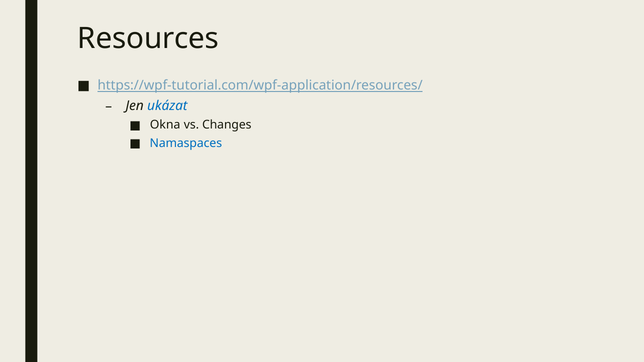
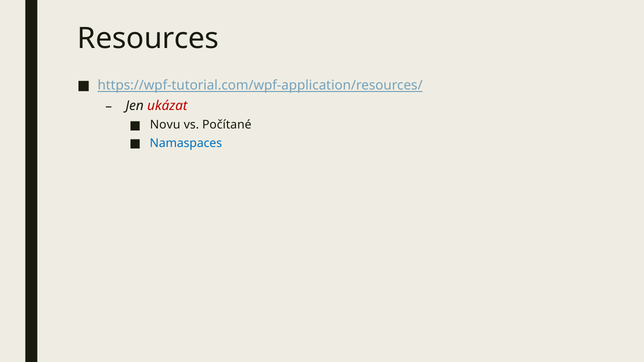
ukázat colour: blue -> red
Okna: Okna -> Novu
Changes: Changes -> Počítané
